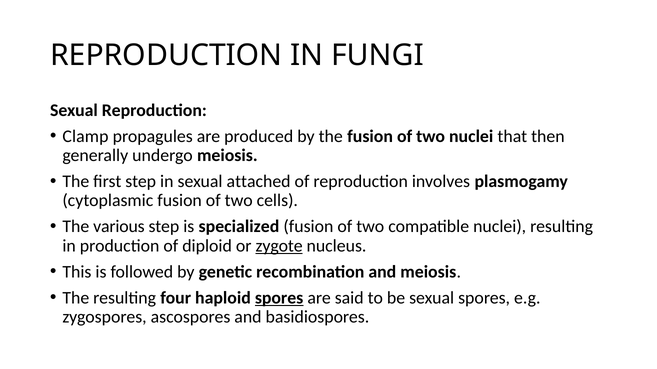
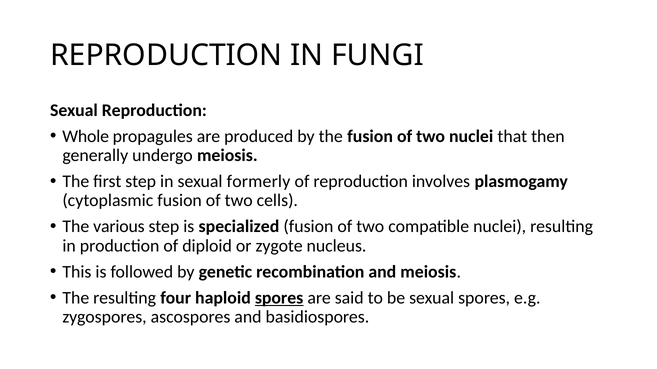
Clamp: Clamp -> Whole
attached: attached -> formerly
zygote underline: present -> none
